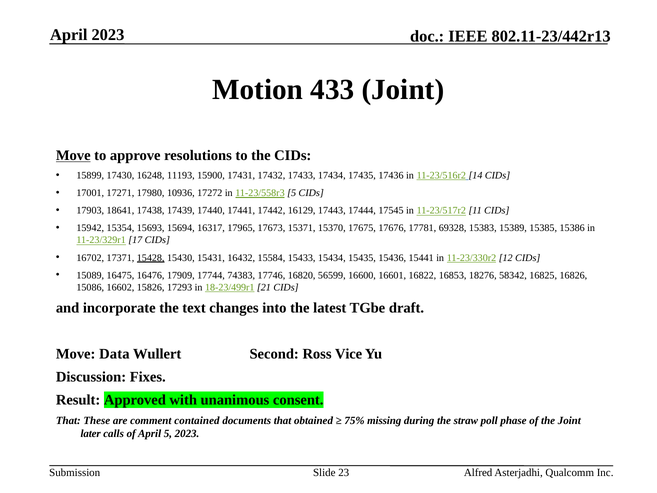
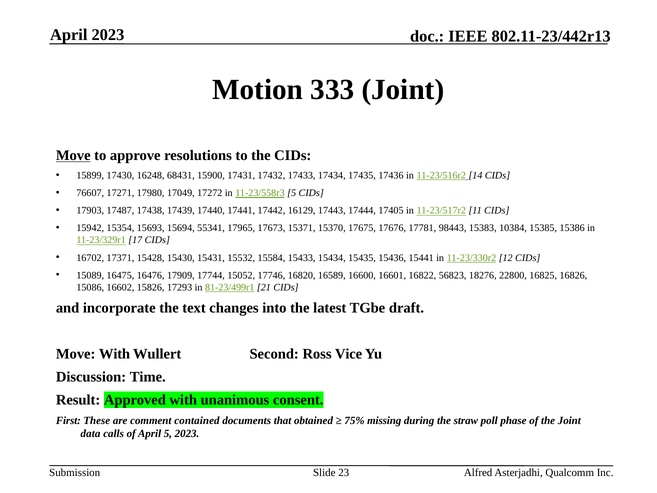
433: 433 -> 333
11193: 11193 -> 68431
17001: 17001 -> 76607
10936: 10936 -> 17049
18641: 18641 -> 17487
17545: 17545 -> 17405
16317: 16317 -> 55341
69328: 69328 -> 98443
15389: 15389 -> 10384
15428 underline: present -> none
16432: 16432 -> 15532
74383: 74383 -> 15052
56599: 56599 -> 16589
16853: 16853 -> 56823
58342: 58342 -> 22800
18-23/499r1: 18-23/499r1 -> 81-23/499r1
Move Data: Data -> With
Fixes: Fixes -> Time
That at (68, 420): That -> First
later: later -> data
